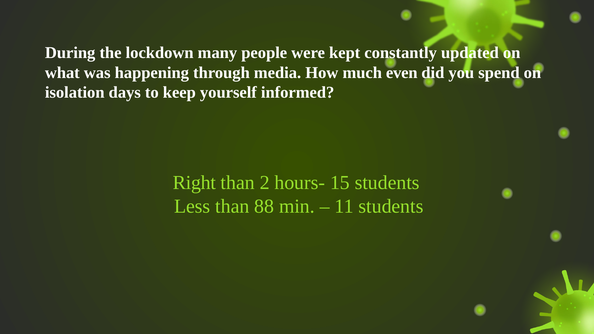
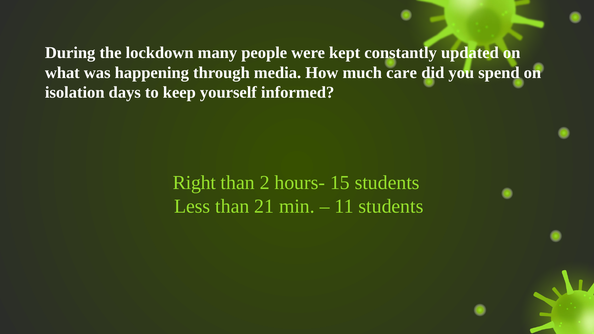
even: even -> care
88: 88 -> 21
